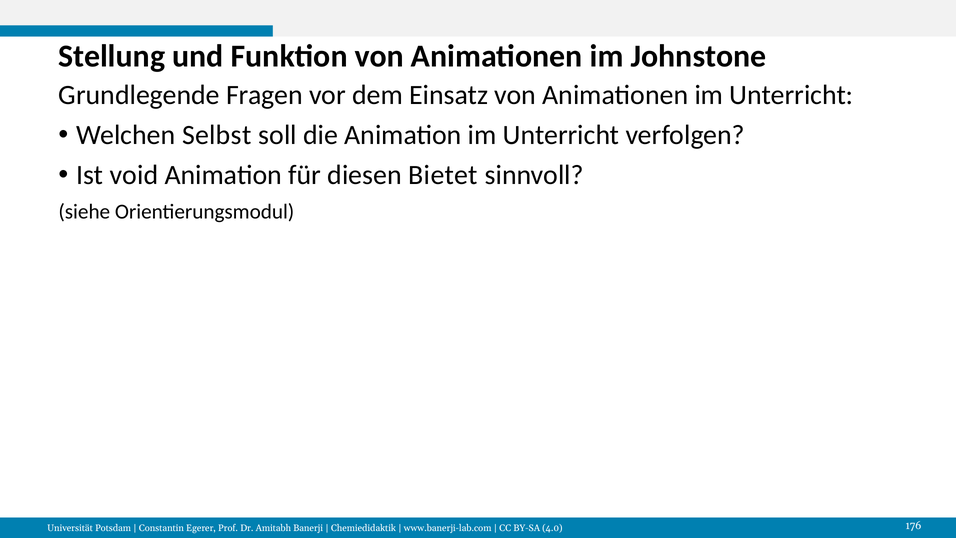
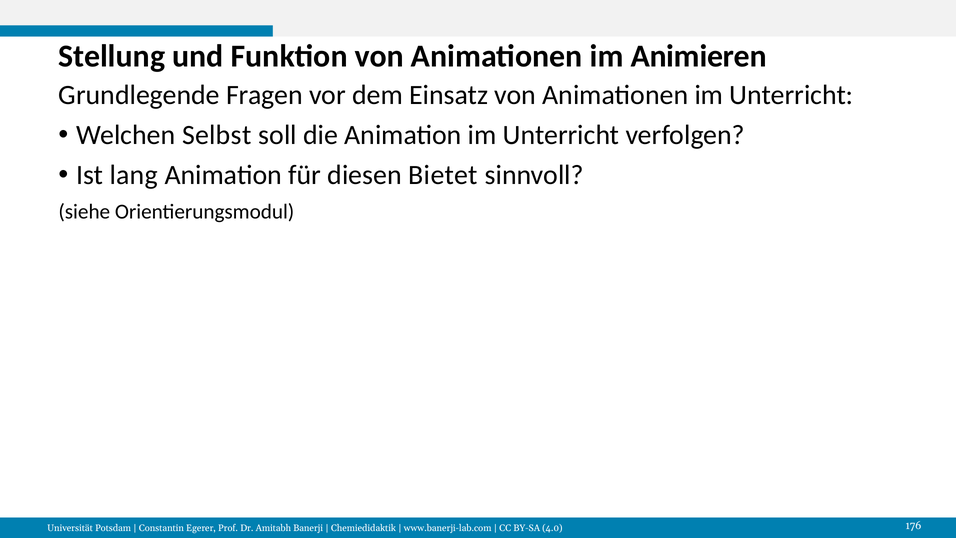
Johnstone: Johnstone -> Animieren
void: void -> lang
